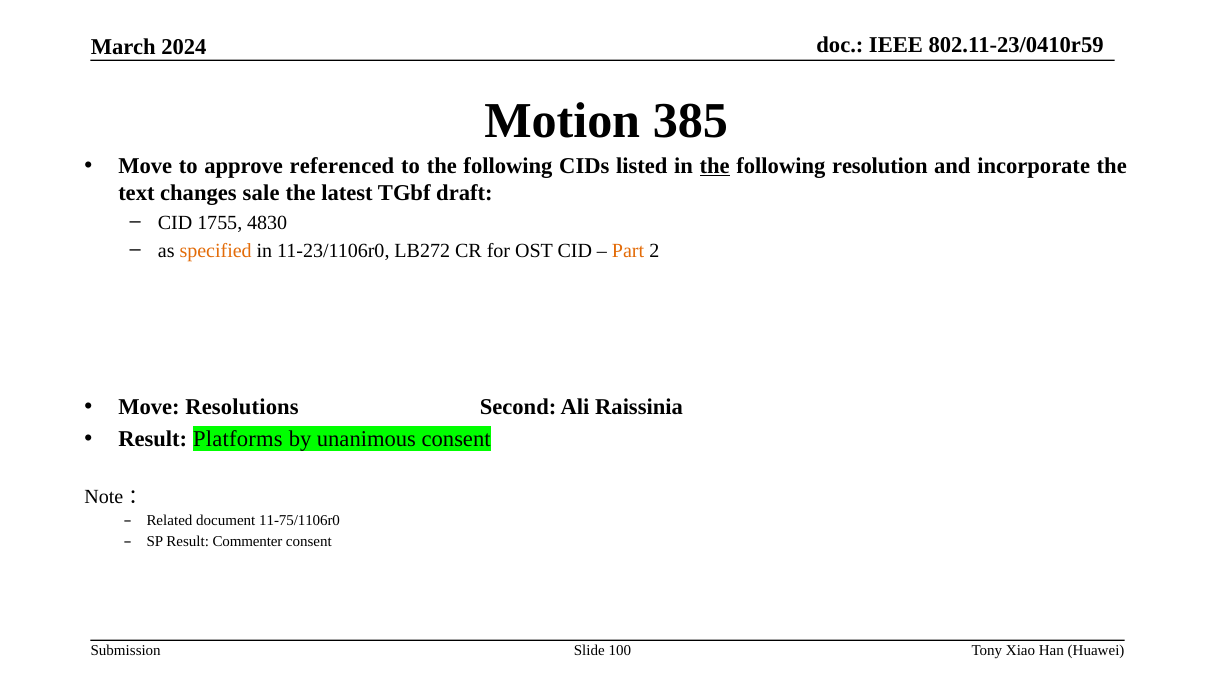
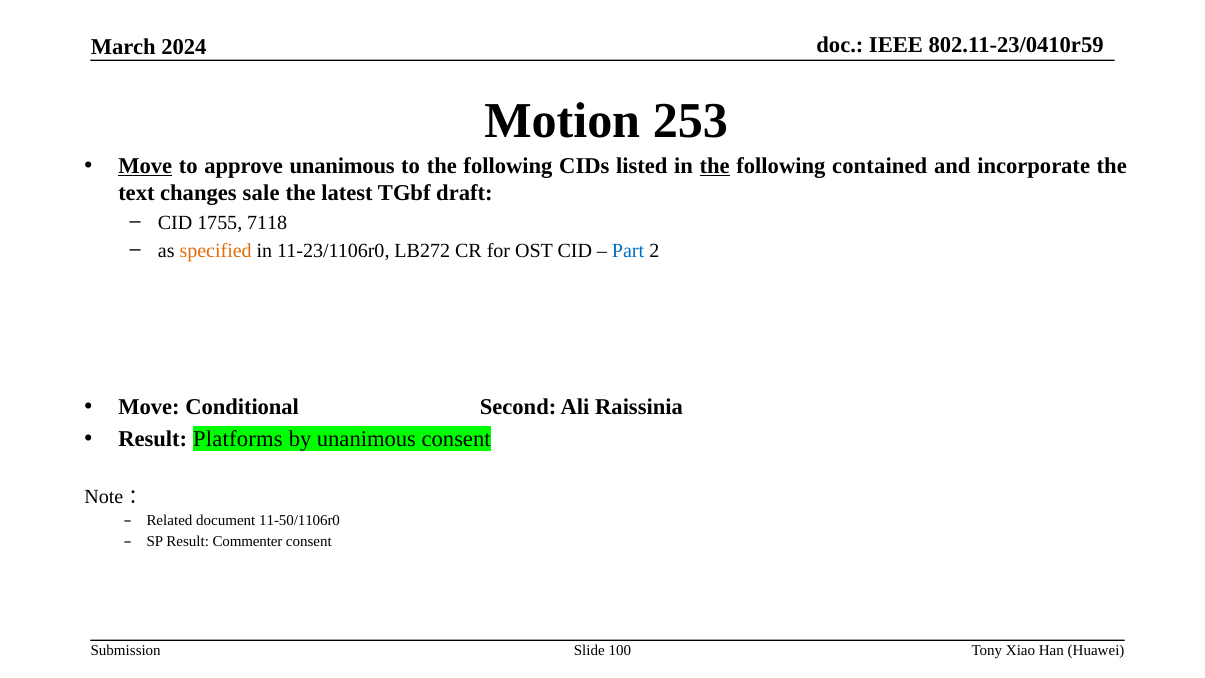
385: 385 -> 253
Move at (145, 166) underline: none -> present
approve referenced: referenced -> unanimous
resolution: resolution -> contained
4830: 4830 -> 7118
Part colour: orange -> blue
Resolutions: Resolutions -> Conditional
11-75/1106r0: 11-75/1106r0 -> 11-50/1106r0
